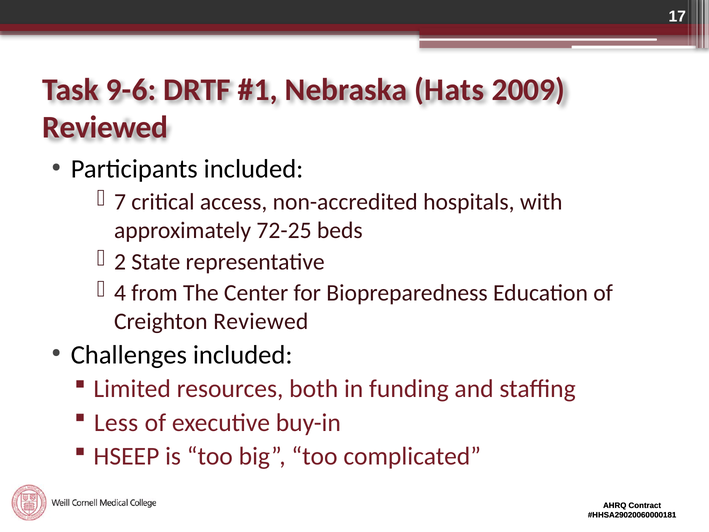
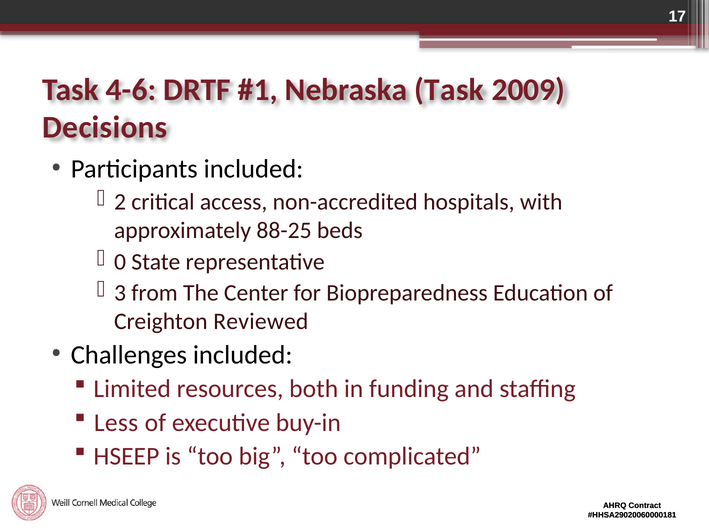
9-6: 9-6 -> 4-6
Nebraska Hats: Hats -> Task
Reviewed at (105, 127): Reviewed -> Decisions
7: 7 -> 2
72-25: 72-25 -> 88-25
2: 2 -> 0
4: 4 -> 3
